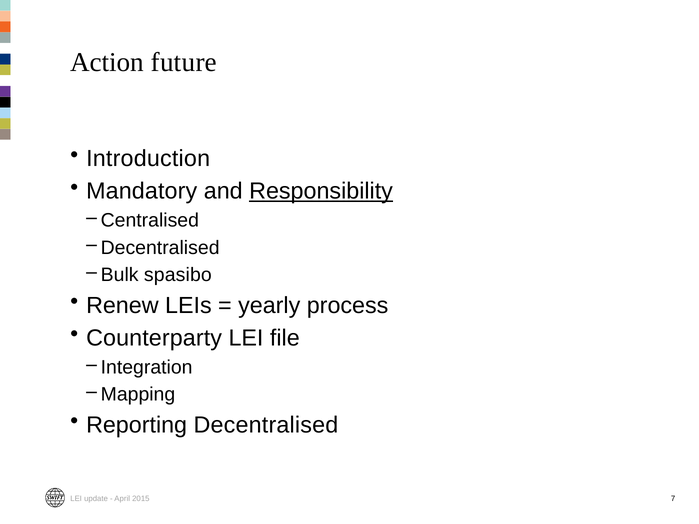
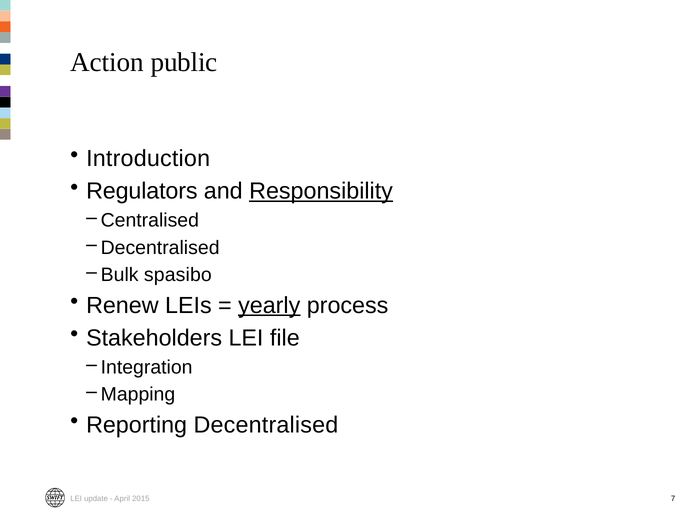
future: future -> public
Mandatory: Mandatory -> Regulators
yearly underline: none -> present
Counterparty: Counterparty -> Stakeholders
